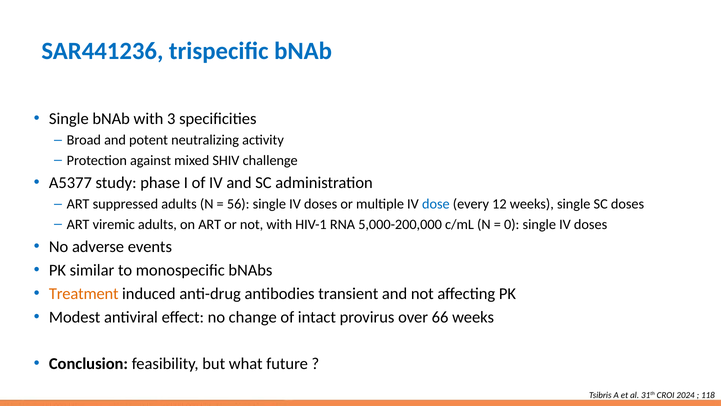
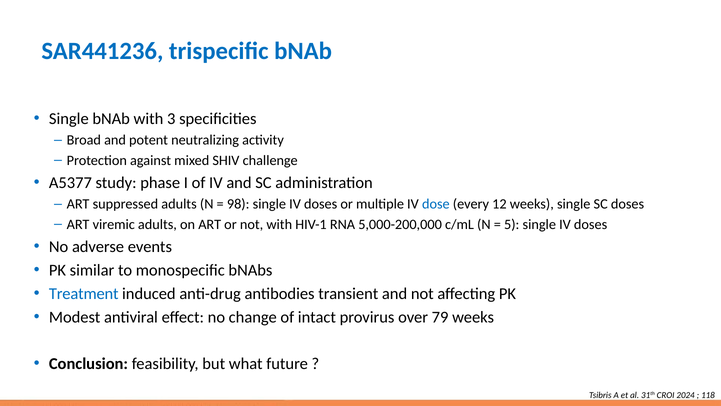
56: 56 -> 98
0: 0 -> 5
Treatment colour: orange -> blue
66: 66 -> 79
